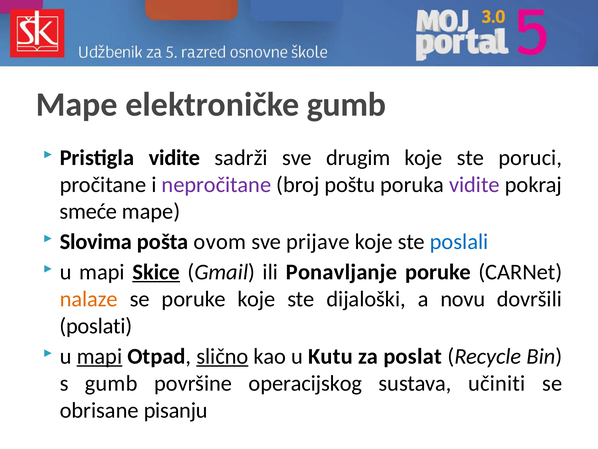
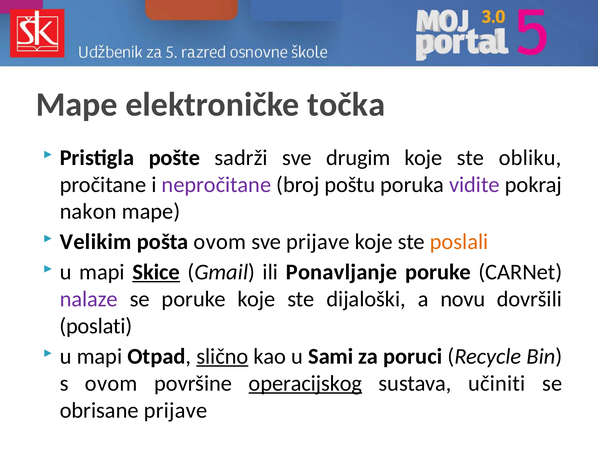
elektroničke gumb: gumb -> točka
Pristigla vidite: vidite -> pošte
poruci: poruci -> obliku
smeće: smeće -> nakon
Slovima: Slovima -> Velikim
poslali colour: blue -> orange
nalaze colour: orange -> purple
mapi at (99, 356) underline: present -> none
Kutu: Kutu -> Sami
poslat: poslat -> poruci
s gumb: gumb -> ovom
operacijskog underline: none -> present
obrisane pisanju: pisanju -> prijave
